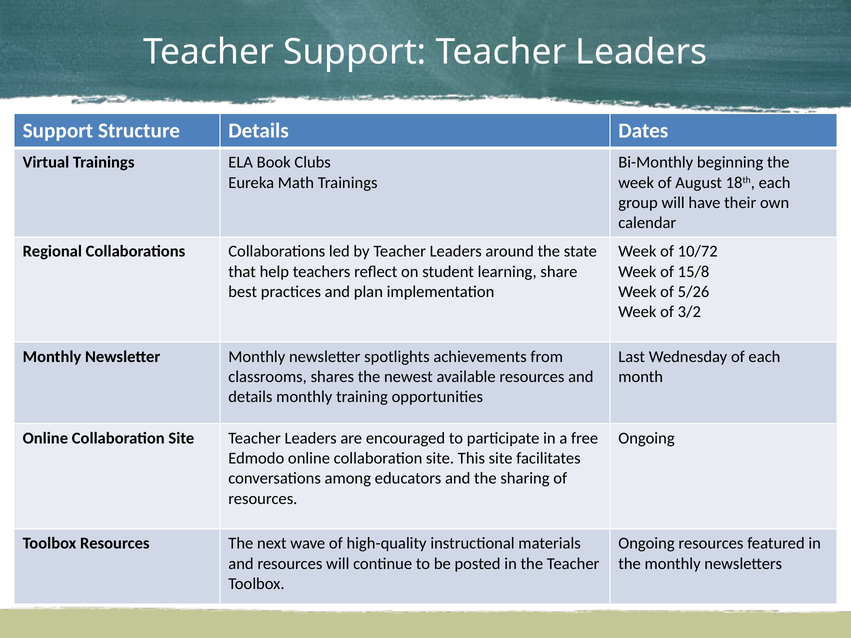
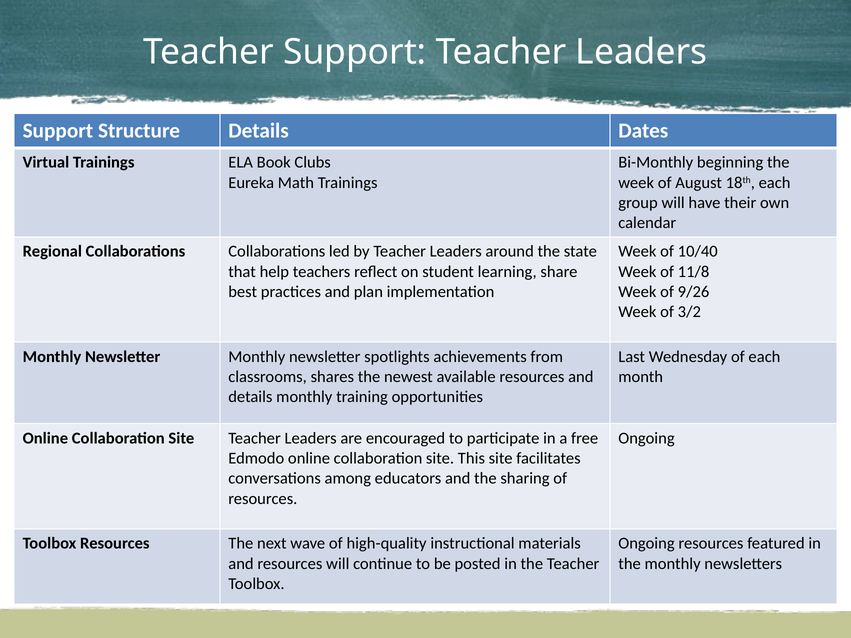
10/72: 10/72 -> 10/40
15/8: 15/8 -> 11/8
5/26: 5/26 -> 9/26
